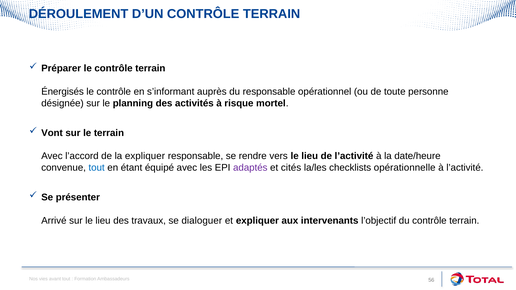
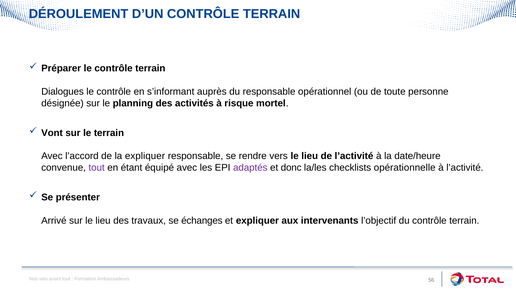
Énergisés: Énergisés -> Dialogues
tout at (97, 168) colour: blue -> purple
cités: cités -> donc
dialoguer: dialoguer -> échanges
